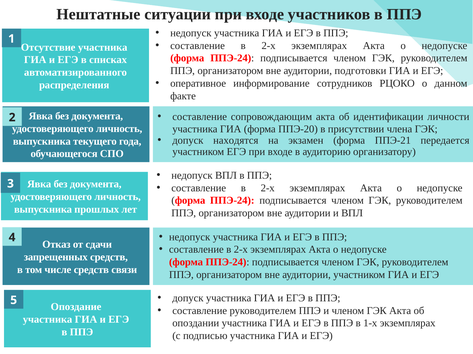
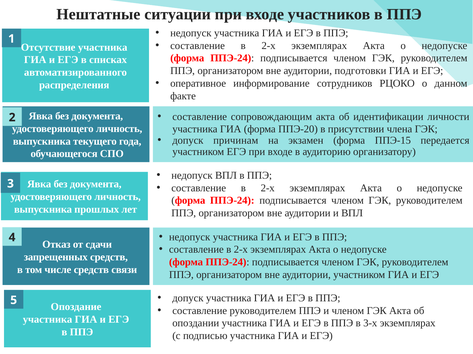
находятся: находятся -> причинам
ППЭ-21: ППЭ-21 -> ППЭ-15
1-х: 1-х -> 3-х
